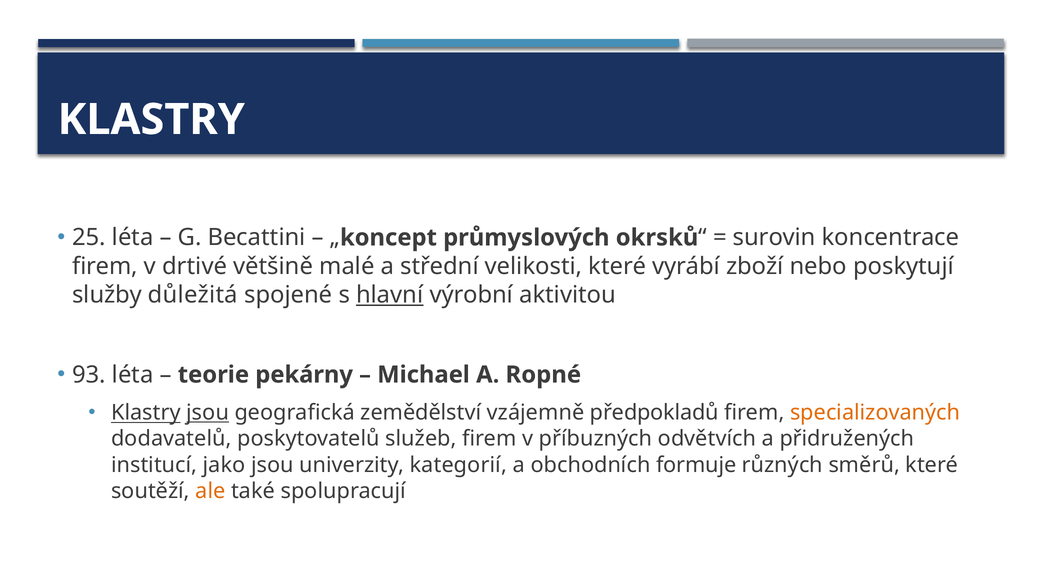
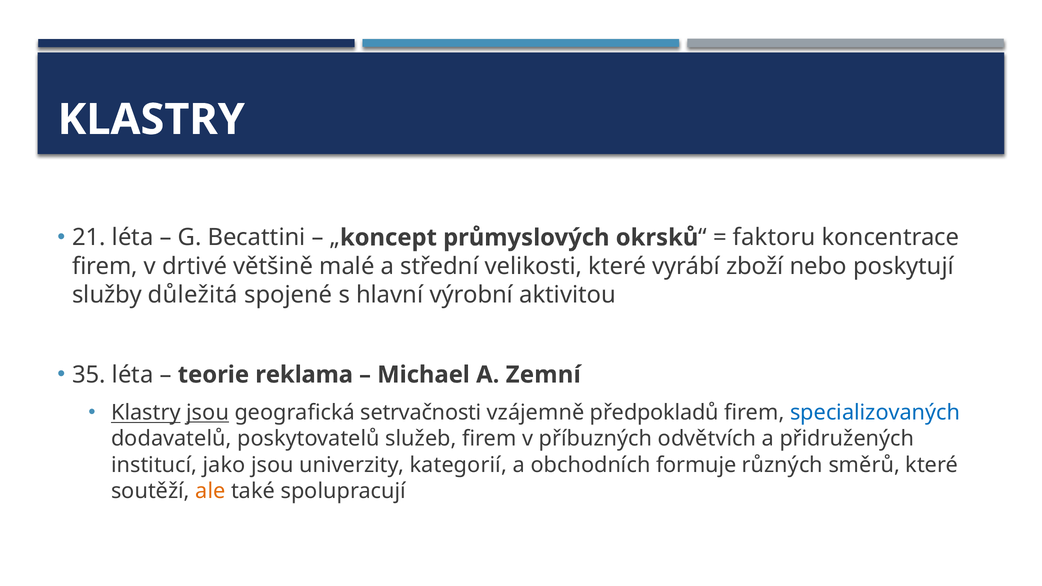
25: 25 -> 21
surovin: surovin -> faktoru
hlavní underline: present -> none
93: 93 -> 35
pekárny: pekárny -> reklama
Ropné: Ropné -> Zemní
zemědělství: zemědělství -> setrvačnosti
specializovaných colour: orange -> blue
